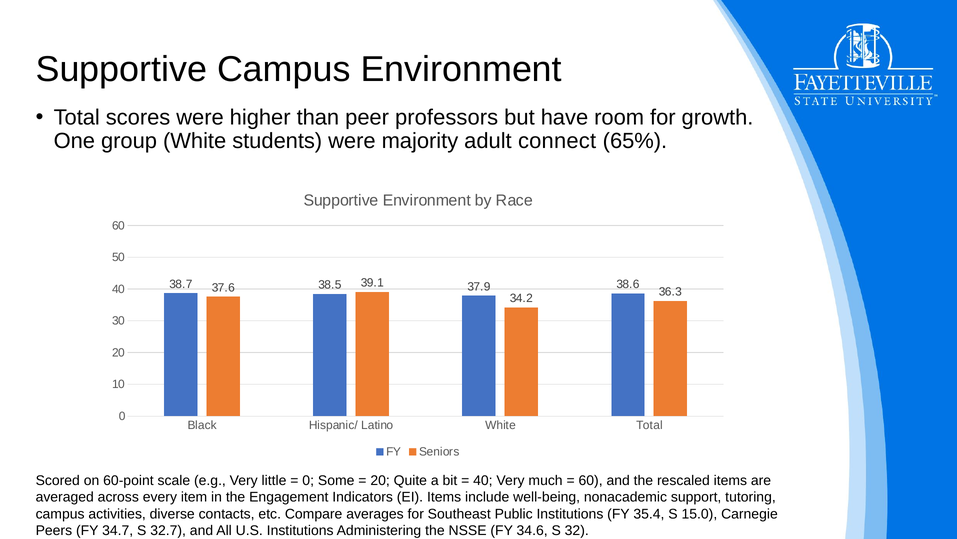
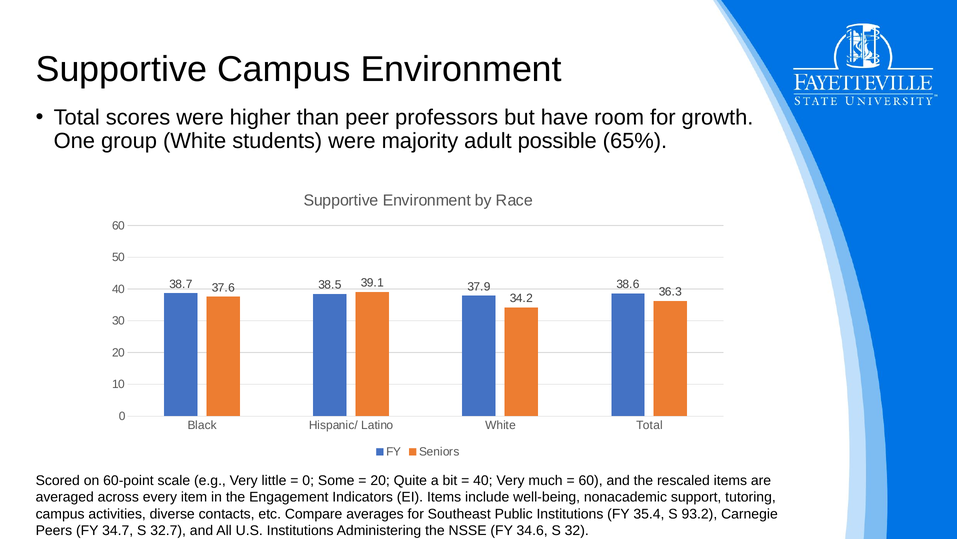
connect: connect -> possible
15.0: 15.0 -> 93.2
